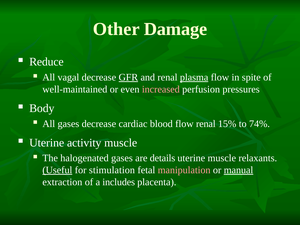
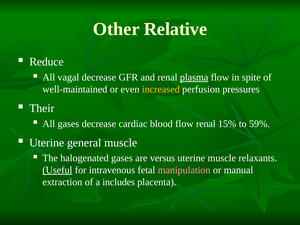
Damage: Damage -> Relative
GFR underline: present -> none
increased colour: pink -> yellow
Body: Body -> Their
74%: 74% -> 59%
activity: activity -> general
details: details -> versus
stimulation: stimulation -> intravenous
manual underline: present -> none
